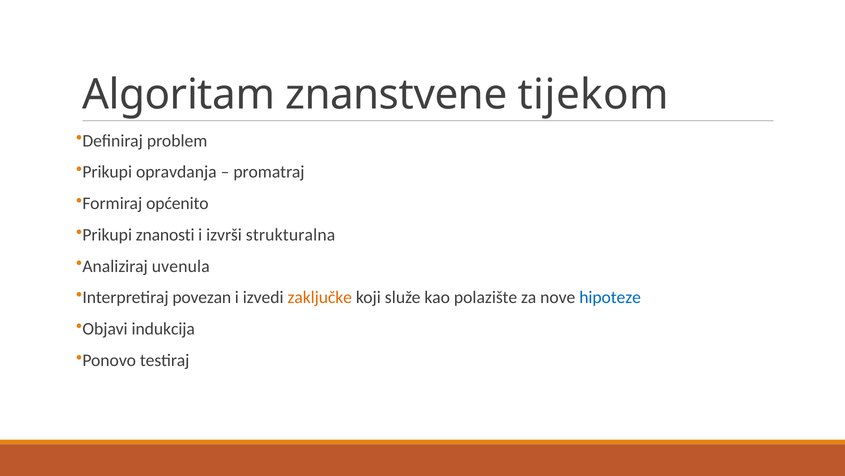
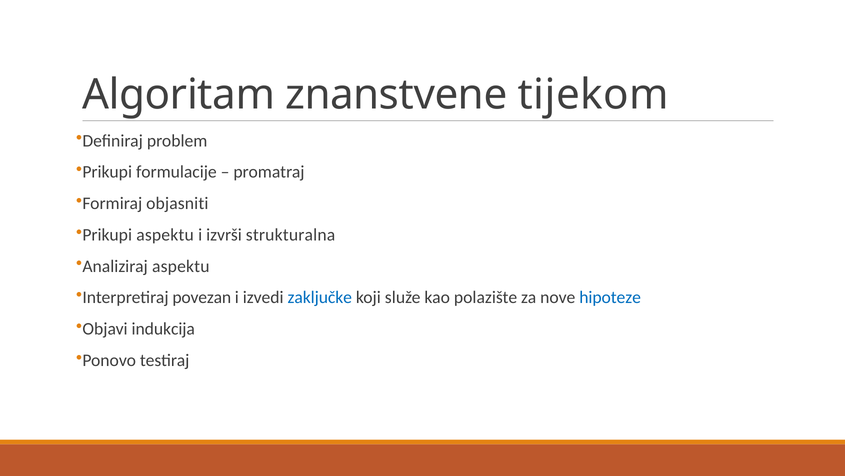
opravdanja: opravdanja -> formulacije
općenito: općenito -> objasniti
Prikupi znanosti: znanosti -> aspektu
Analiziraj uvenula: uvenula -> aspektu
zaključke colour: orange -> blue
